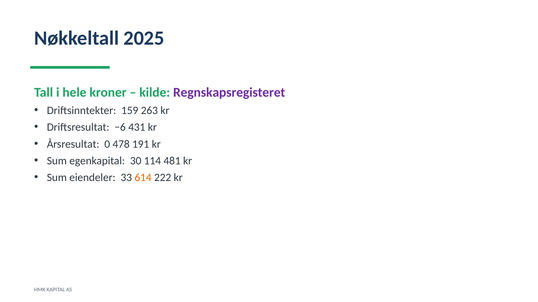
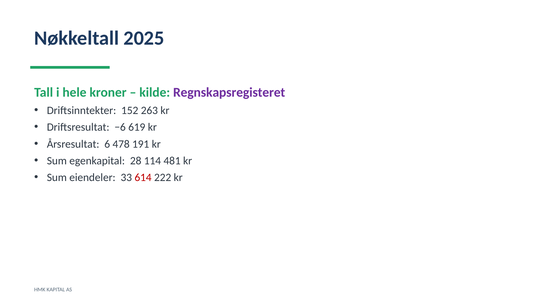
159: 159 -> 152
431: 431 -> 619
0: 0 -> 6
30: 30 -> 28
614 colour: orange -> red
